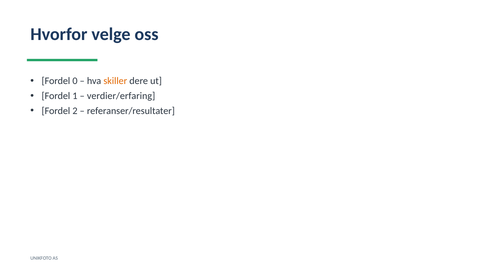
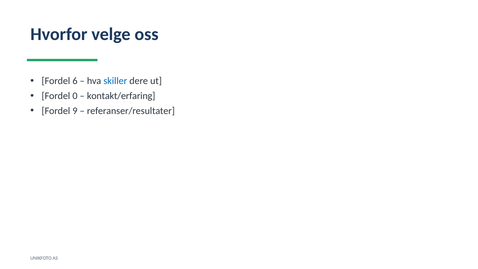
0: 0 -> 6
skiller colour: orange -> blue
1: 1 -> 0
verdier/erfaring: verdier/erfaring -> kontakt/erfaring
2: 2 -> 9
